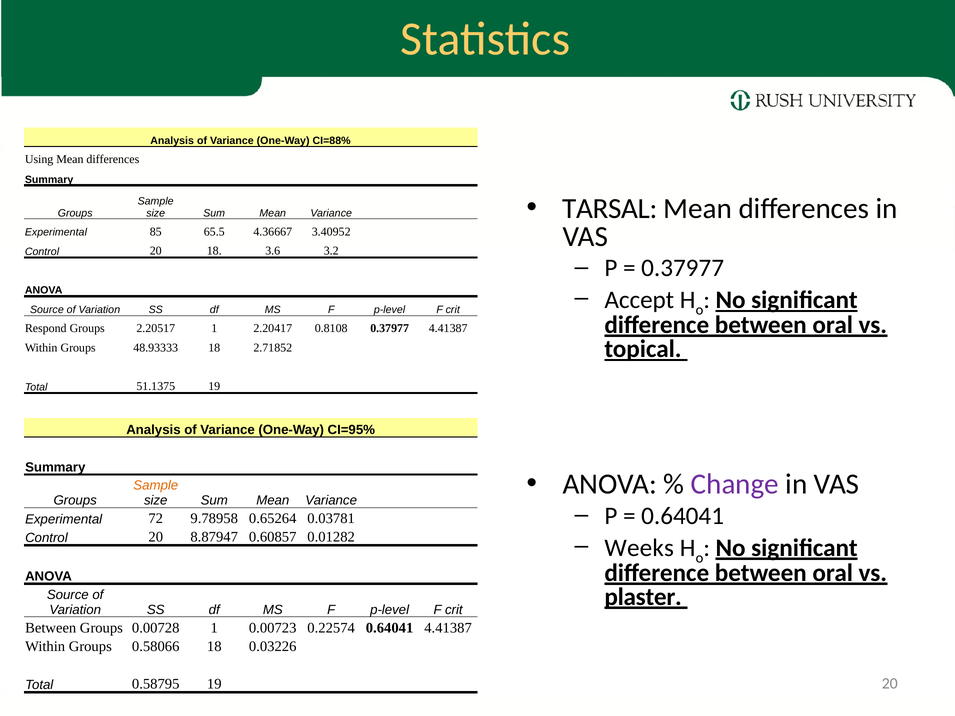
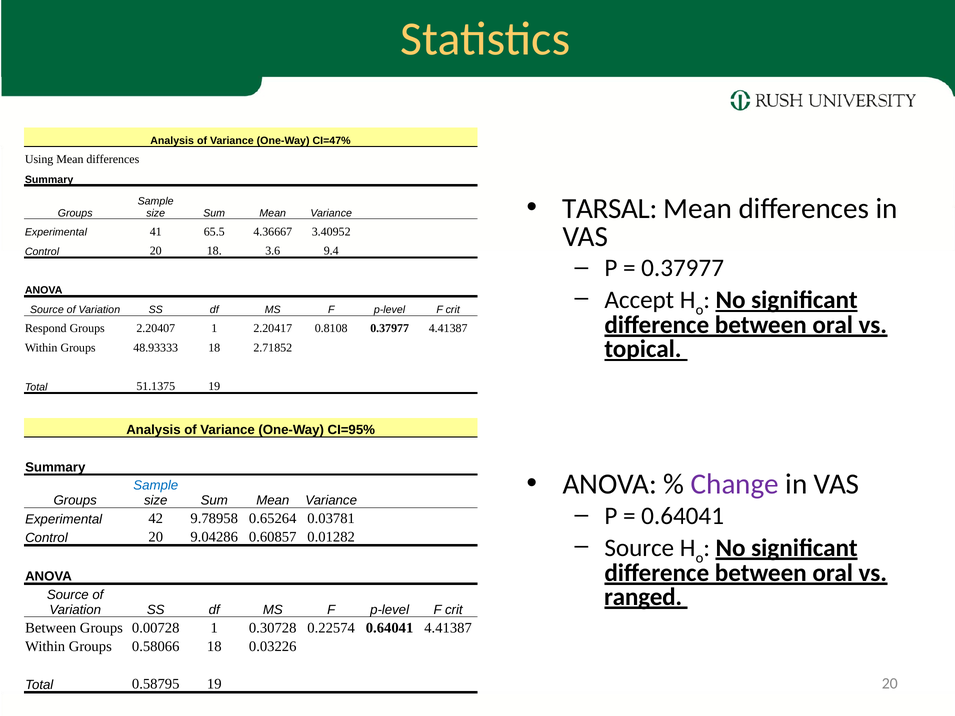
CI=88%: CI=88% -> CI=47%
85: 85 -> 41
3.2: 3.2 -> 9.4
2.20517: 2.20517 -> 2.20407
Sample at (156, 486) colour: orange -> blue
72: 72 -> 42
8.87947: 8.87947 -> 9.04286
Weeks at (639, 548): Weeks -> Source
plaster: plaster -> ranged
0.00723: 0.00723 -> 0.30728
